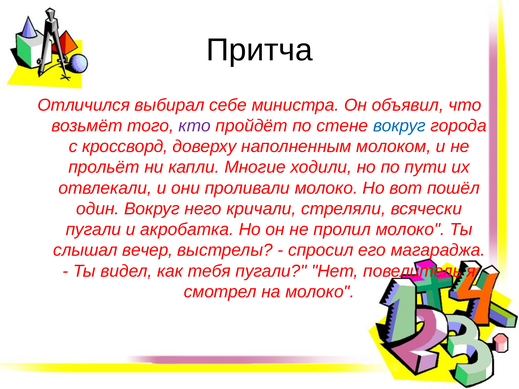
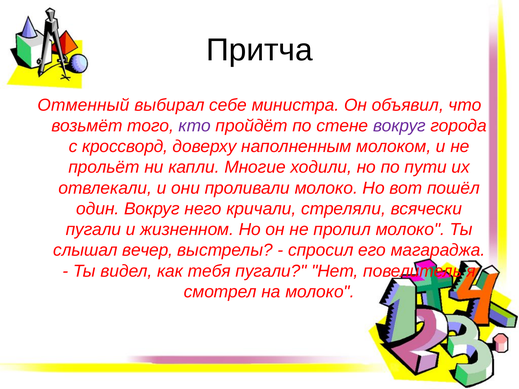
Отличился: Отличился -> Отменный
вокруг at (399, 126) colour: blue -> purple
акробатка: акробатка -> жизненном
